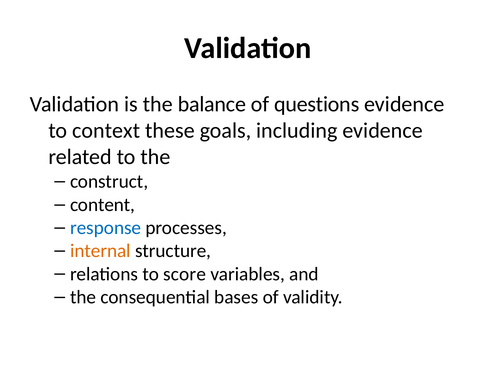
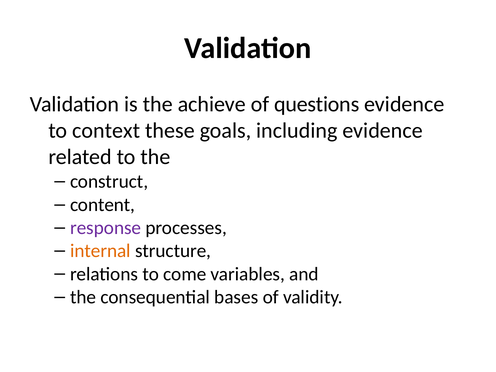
balance: balance -> achieve
response colour: blue -> purple
score: score -> come
